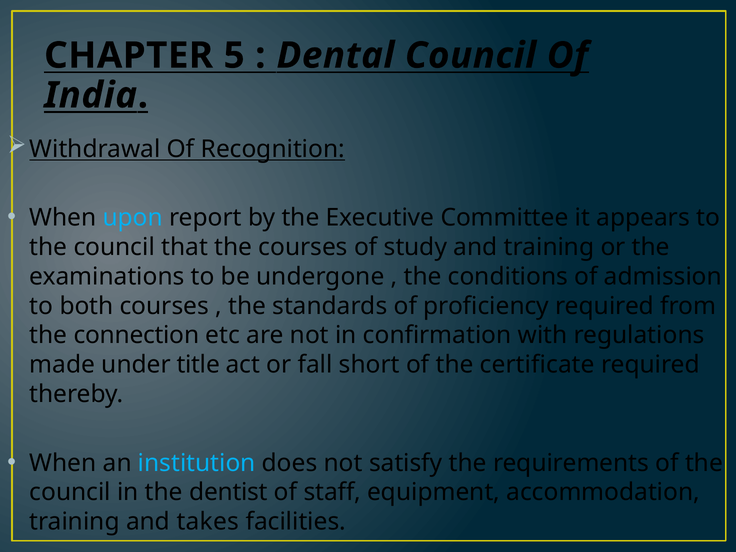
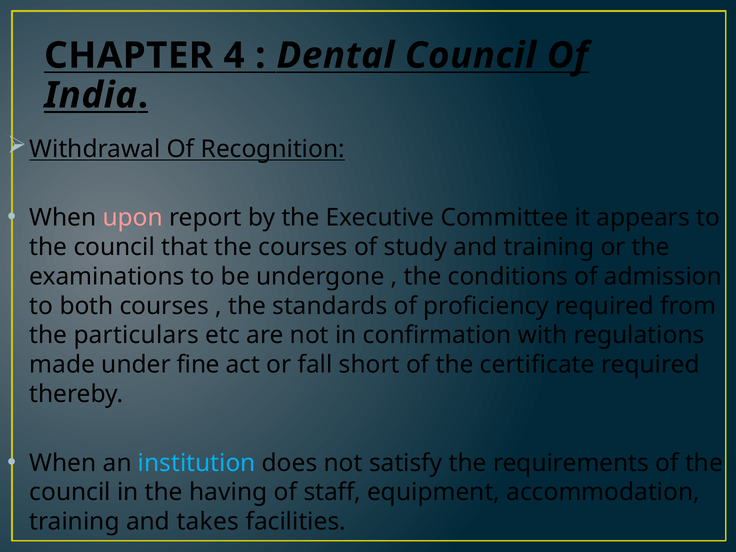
5: 5 -> 4
upon colour: light blue -> pink
connection: connection -> particulars
title: title -> fine
dentist: dentist -> having
